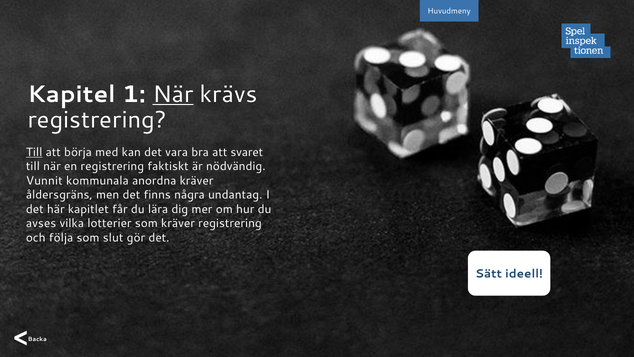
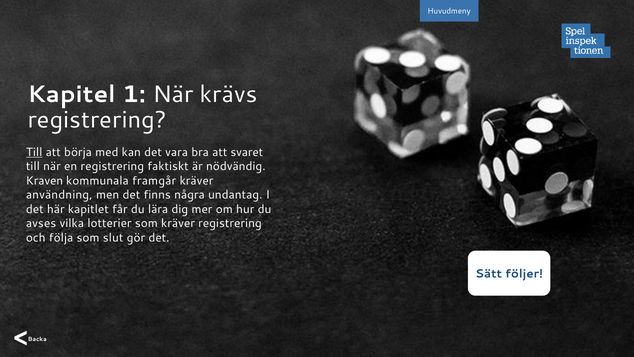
När at (173, 94) underline: present -> none
Vunnit: Vunnit -> Kraven
anordna: anordna -> framgår
åldersgräns: åldersgräns -> användning
ideell: ideell -> följer
